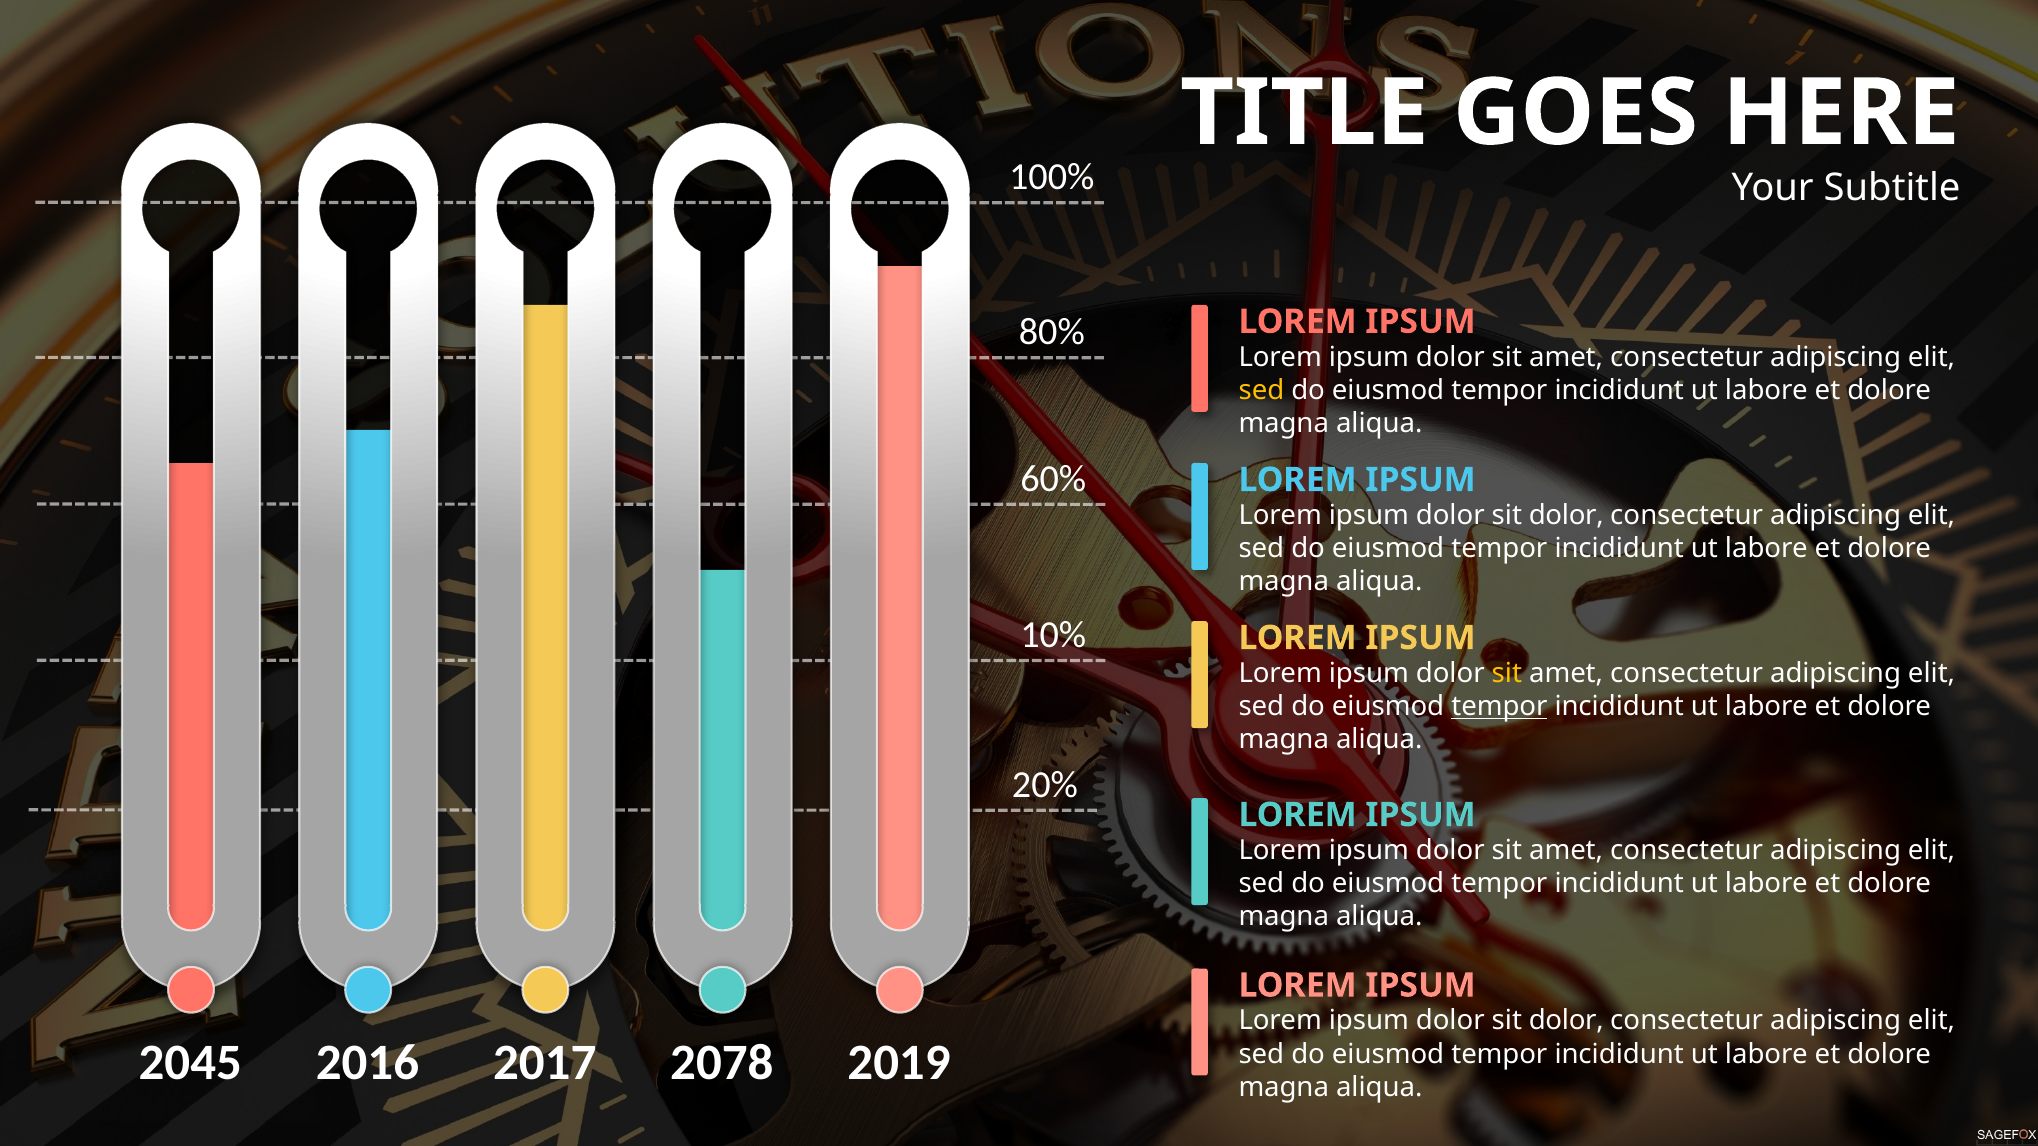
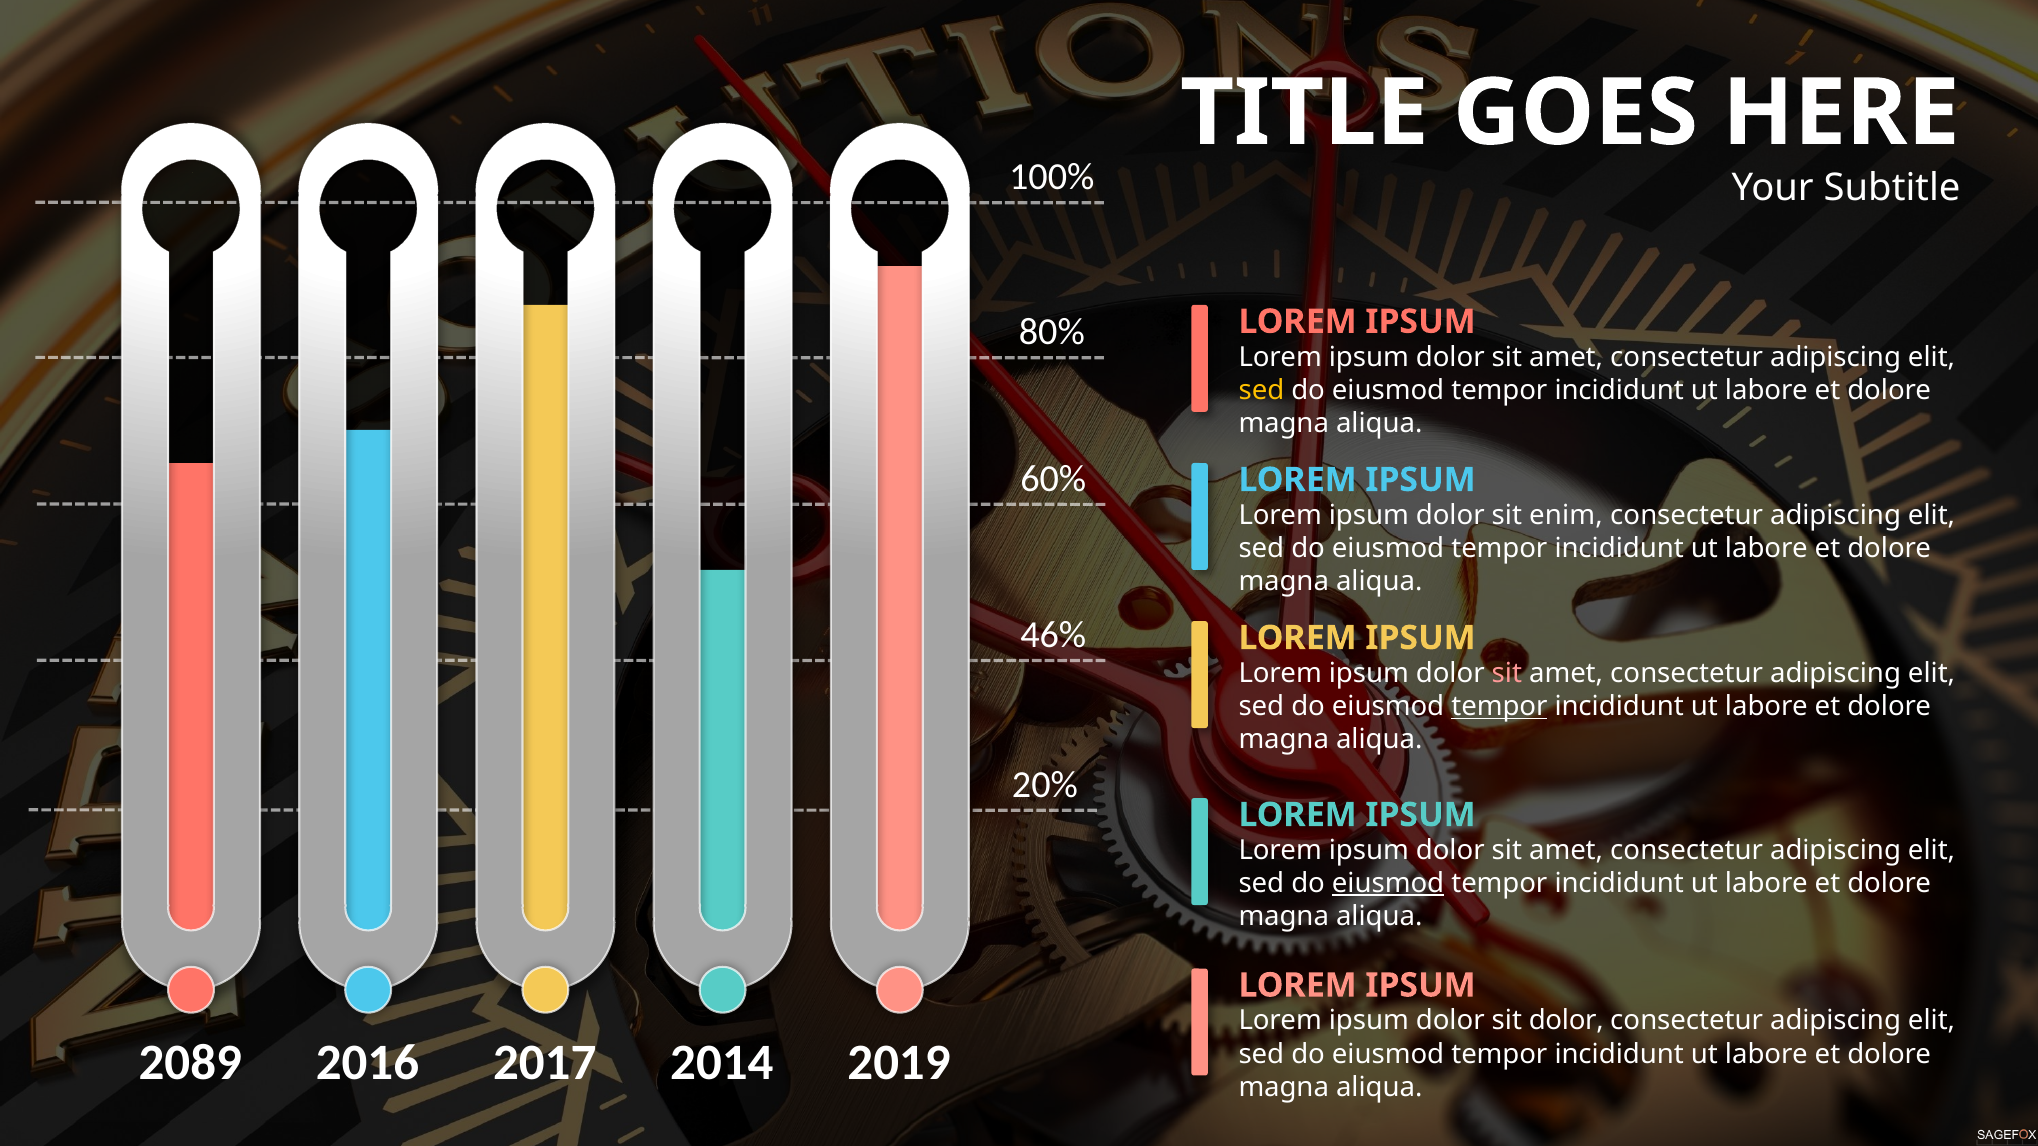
dolor at (1566, 515): dolor -> enim
10%: 10% -> 46%
sit at (1507, 674) colour: yellow -> pink
eiusmod at (1388, 884) underline: none -> present
2045: 2045 -> 2089
2078: 2078 -> 2014
